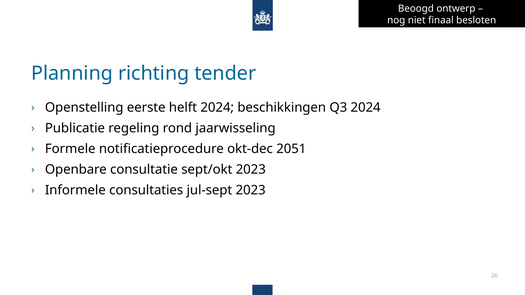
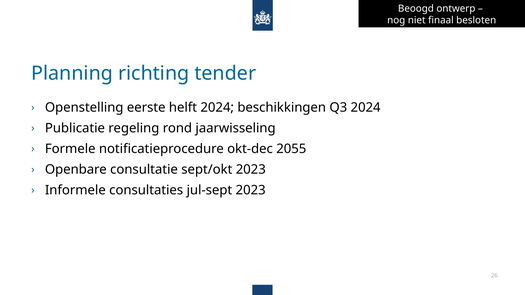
2051: 2051 -> 2055
